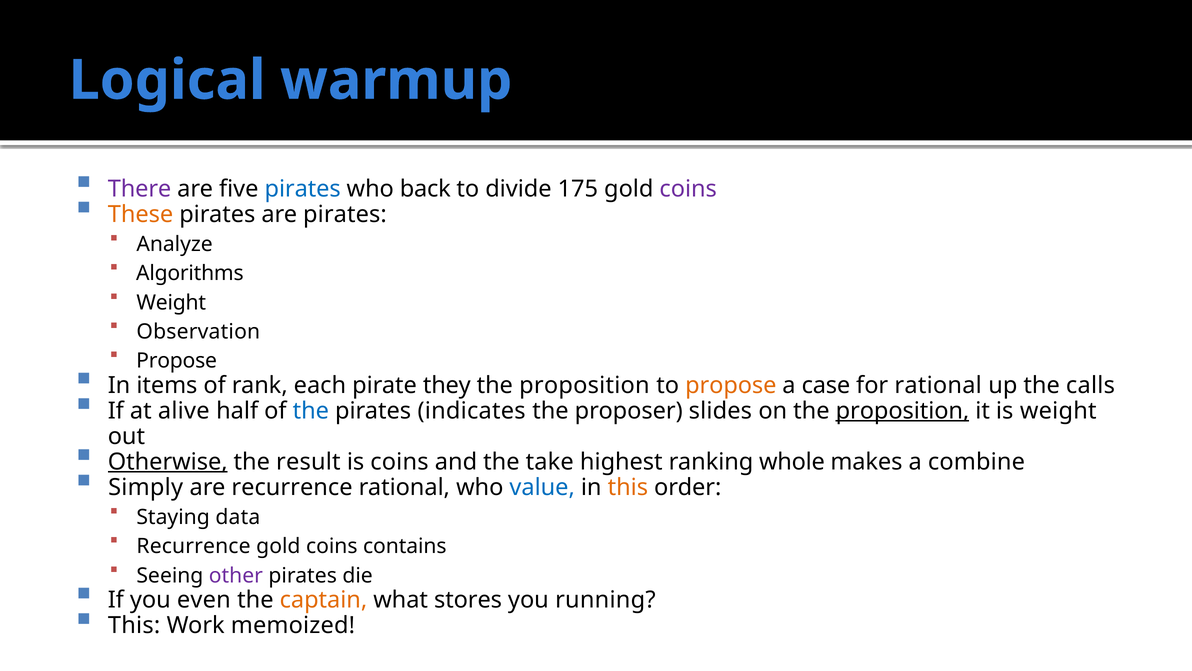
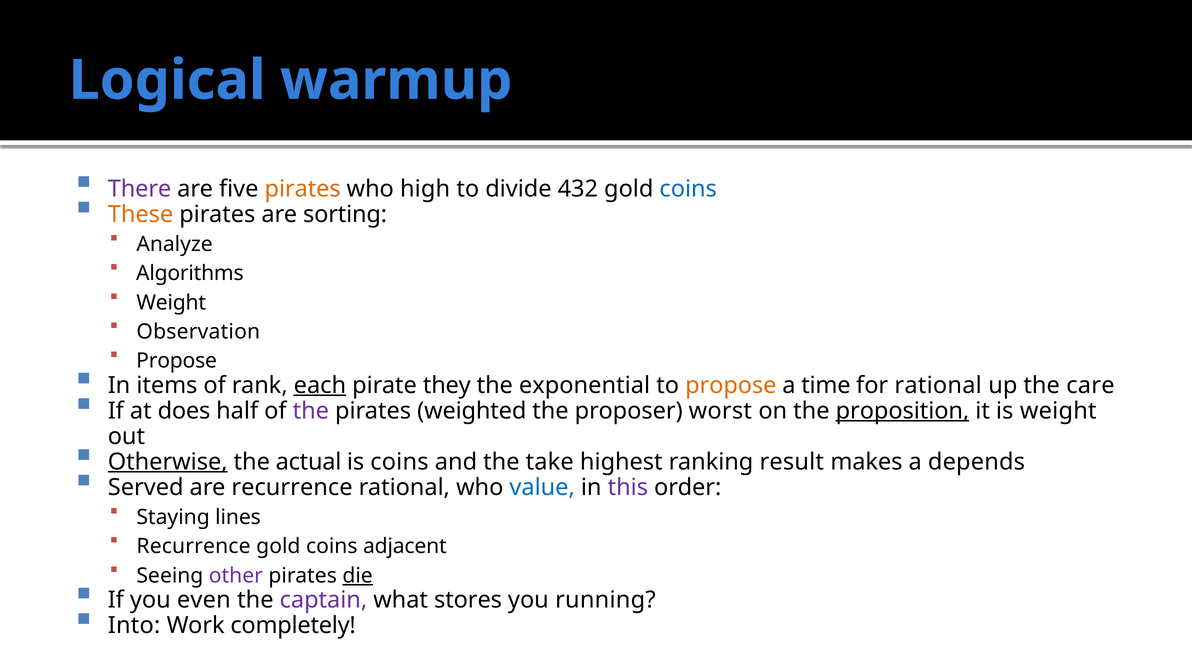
pirates at (303, 189) colour: blue -> orange
back: back -> high
175: 175 -> 432
coins at (688, 189) colour: purple -> blue
are pirates: pirates -> sorting
each underline: none -> present
proposition at (584, 385): proposition -> exponential
case: case -> time
calls: calls -> care
alive: alive -> does
the at (311, 410) colour: blue -> purple
indicates: indicates -> weighted
slides: slides -> worst
result: result -> actual
whole: whole -> result
combine: combine -> depends
Simply: Simply -> Served
this at (628, 487) colour: orange -> purple
data: data -> lines
contains: contains -> adjacent
die underline: none -> present
captain colour: orange -> purple
This at (134, 625): This -> Into
memoized: memoized -> completely
